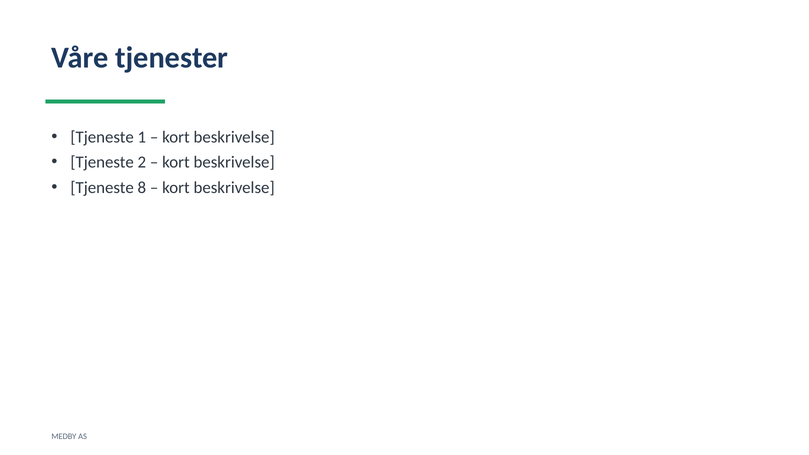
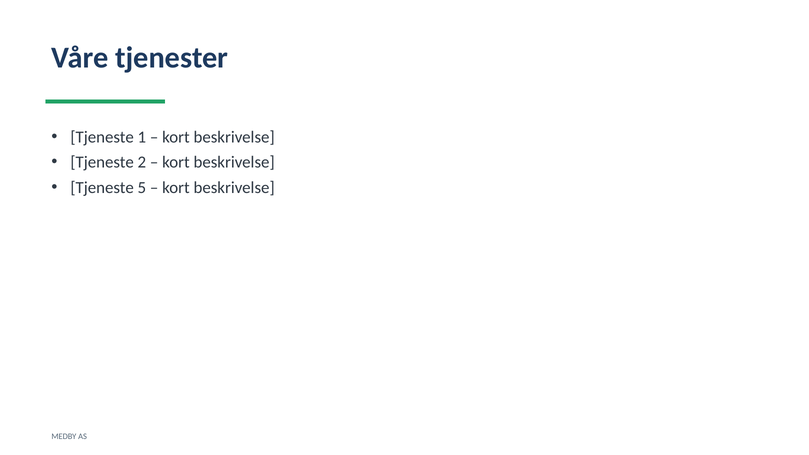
8: 8 -> 5
